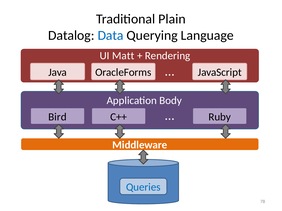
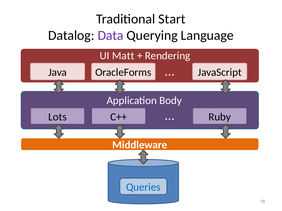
Plain: Plain -> Start
Data colour: blue -> purple
Bird: Bird -> Lots
